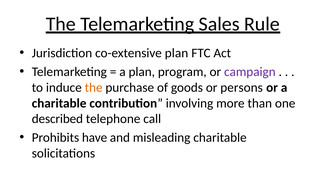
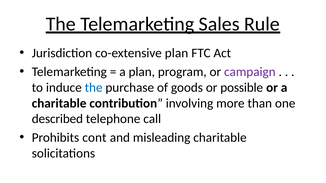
the at (94, 88) colour: orange -> blue
persons: persons -> possible
have: have -> cont
